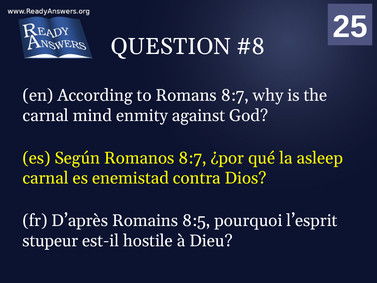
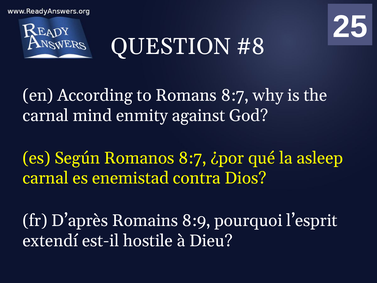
8:5: 8:5 -> 8:9
stupeur: stupeur -> extendí
